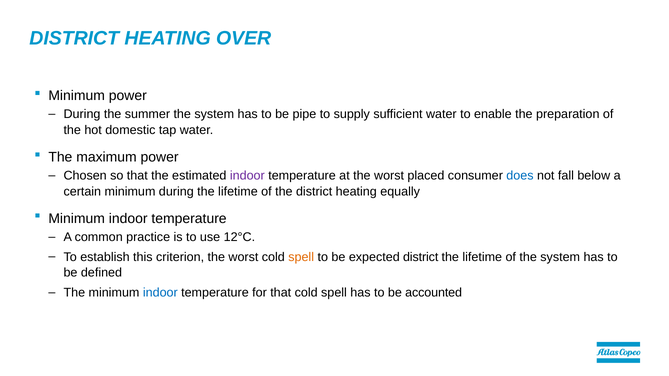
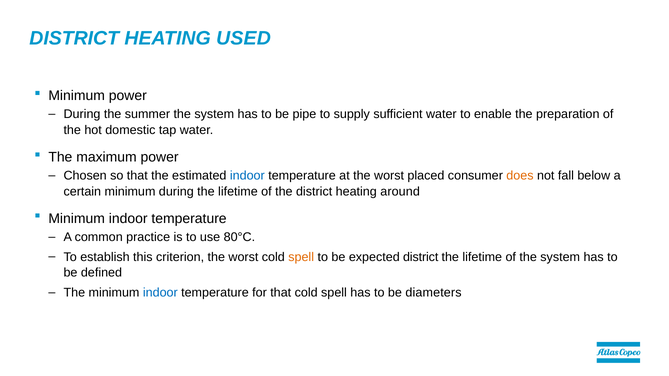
OVER: OVER -> USED
indoor at (247, 176) colour: purple -> blue
does colour: blue -> orange
equally: equally -> around
12°C: 12°C -> 80°C
accounted: accounted -> diameters
